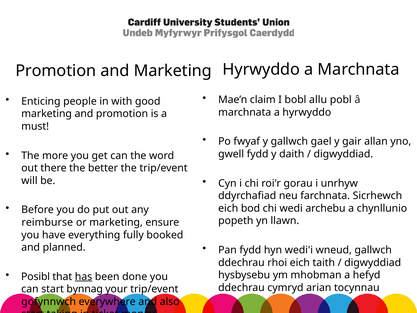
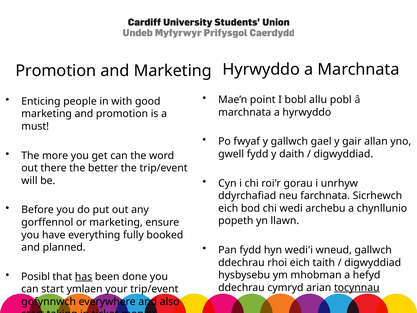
claim: claim -> point
reimburse: reimburse -> gorffennol
tocynnau underline: none -> present
bynnag: bynnag -> ymlaen
